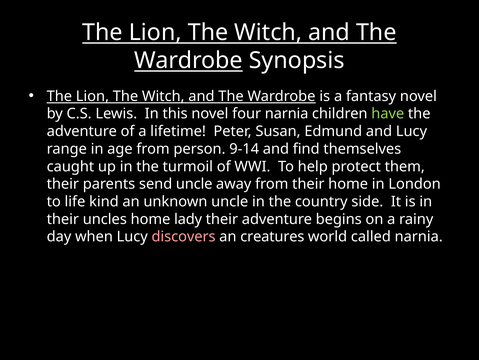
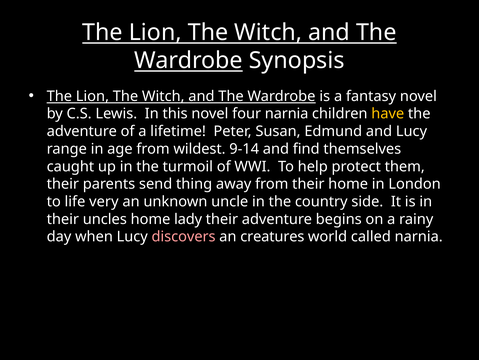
have colour: light green -> yellow
person: person -> wildest
send uncle: uncle -> thing
kind: kind -> very
